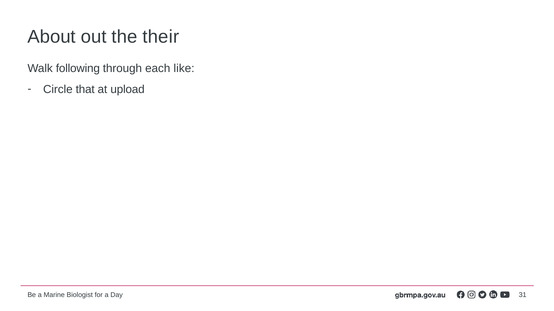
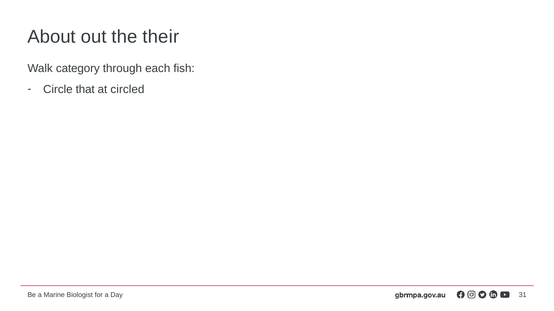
following: following -> category
like: like -> fish
upload: upload -> circled
